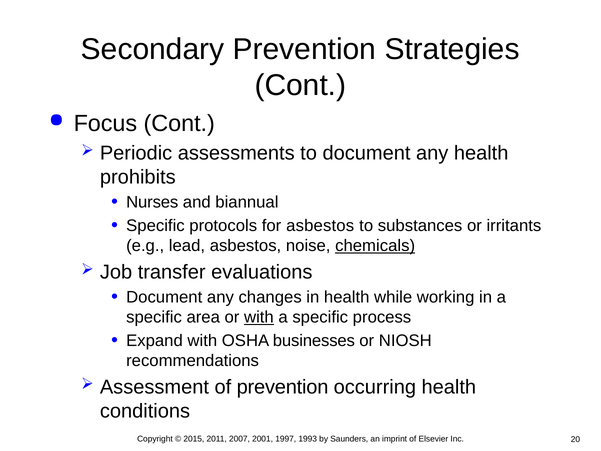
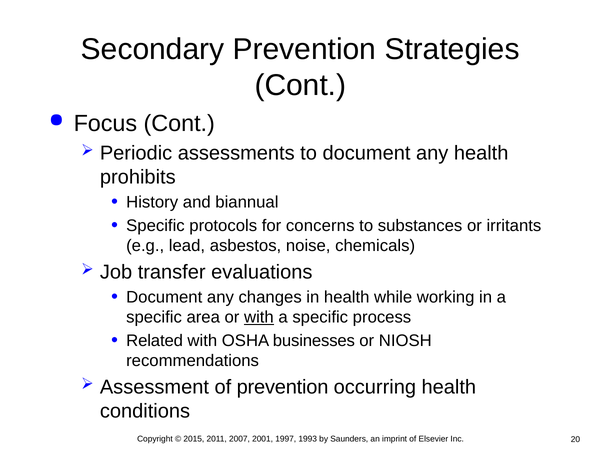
Nurses: Nurses -> History
for asbestos: asbestos -> concerns
chemicals underline: present -> none
Expand: Expand -> Related
